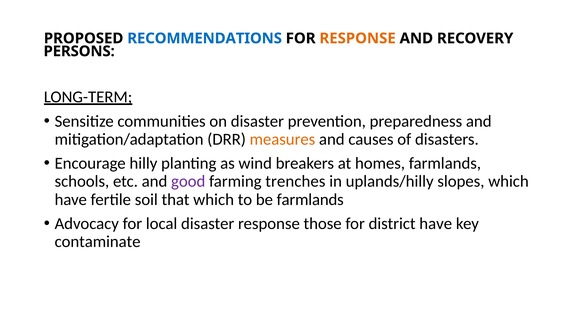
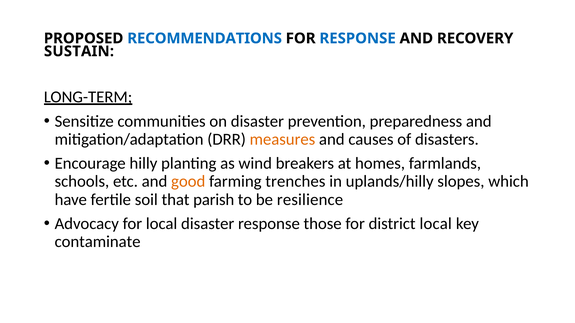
RESPONSE at (358, 38) colour: orange -> blue
PERSONS: PERSONS -> SUSTAIN
good colour: purple -> orange
that which: which -> parish
be farmlands: farmlands -> resilience
district have: have -> local
